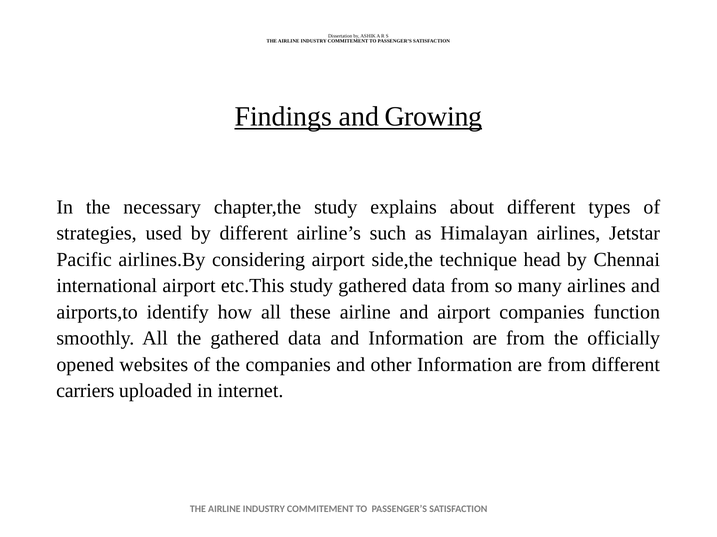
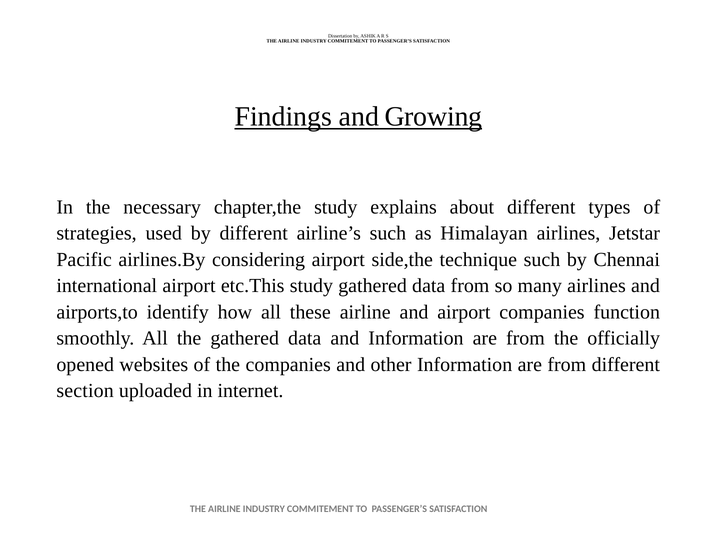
technique head: head -> such
carriers: carriers -> section
